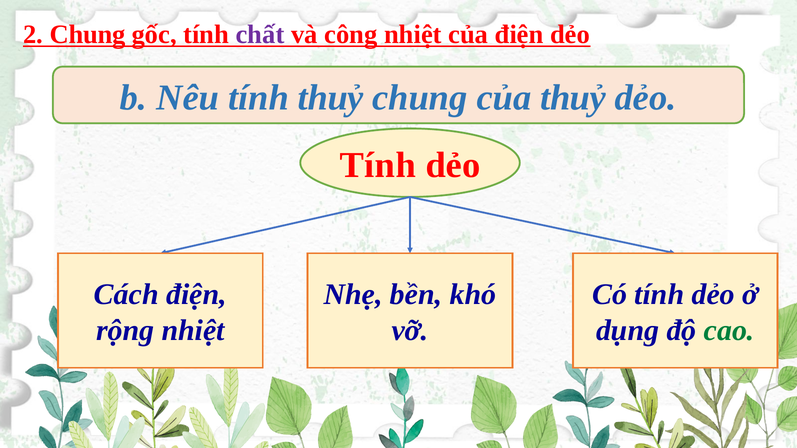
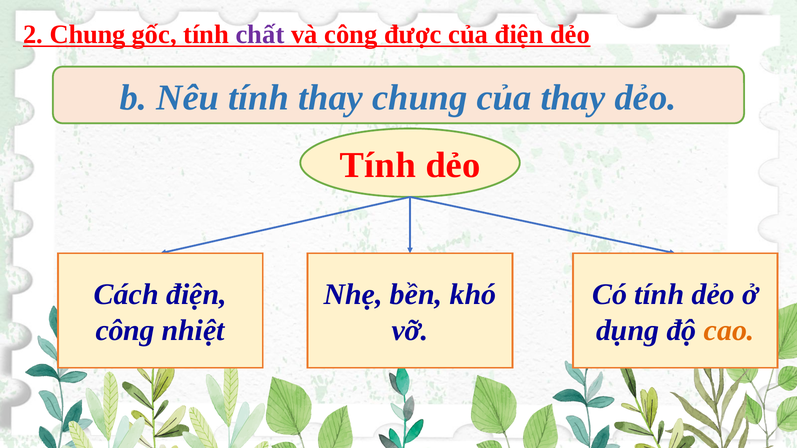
công nhiệt: nhiệt -> được
tính thuỷ: thuỷ -> thay
của thuỷ: thuỷ -> thay
rộng at (125, 331): rộng -> công
cao colour: green -> orange
